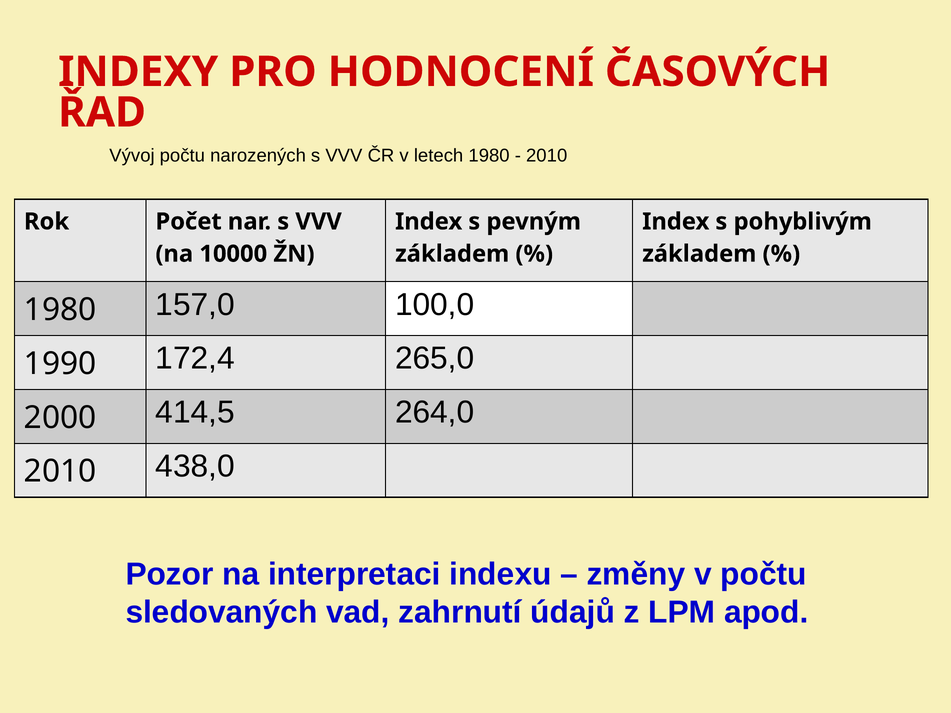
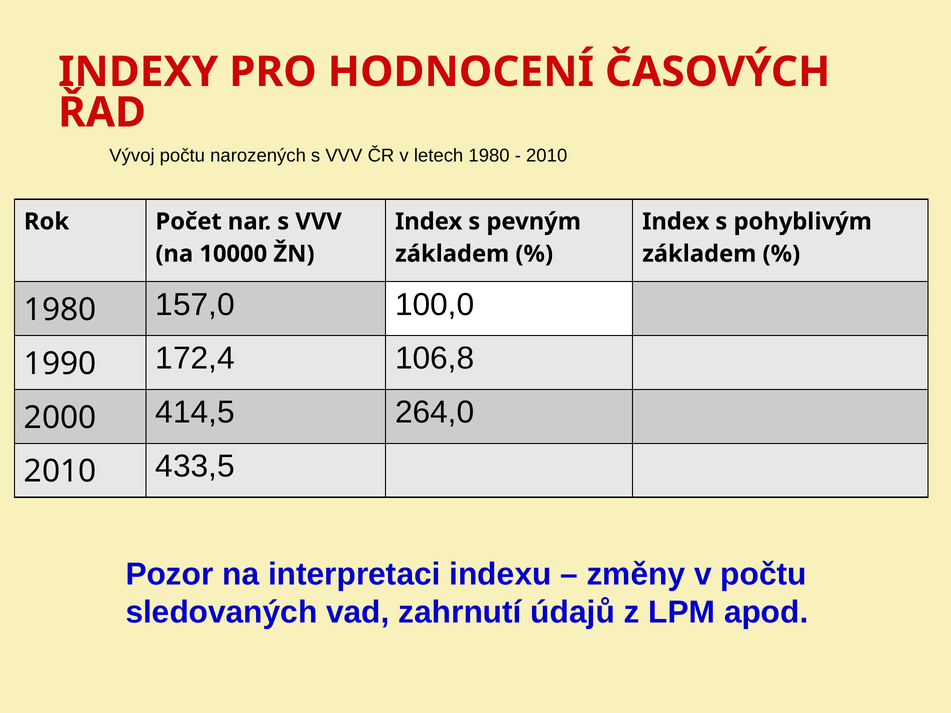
265,0: 265,0 -> 106,8
438,0: 438,0 -> 433,5
